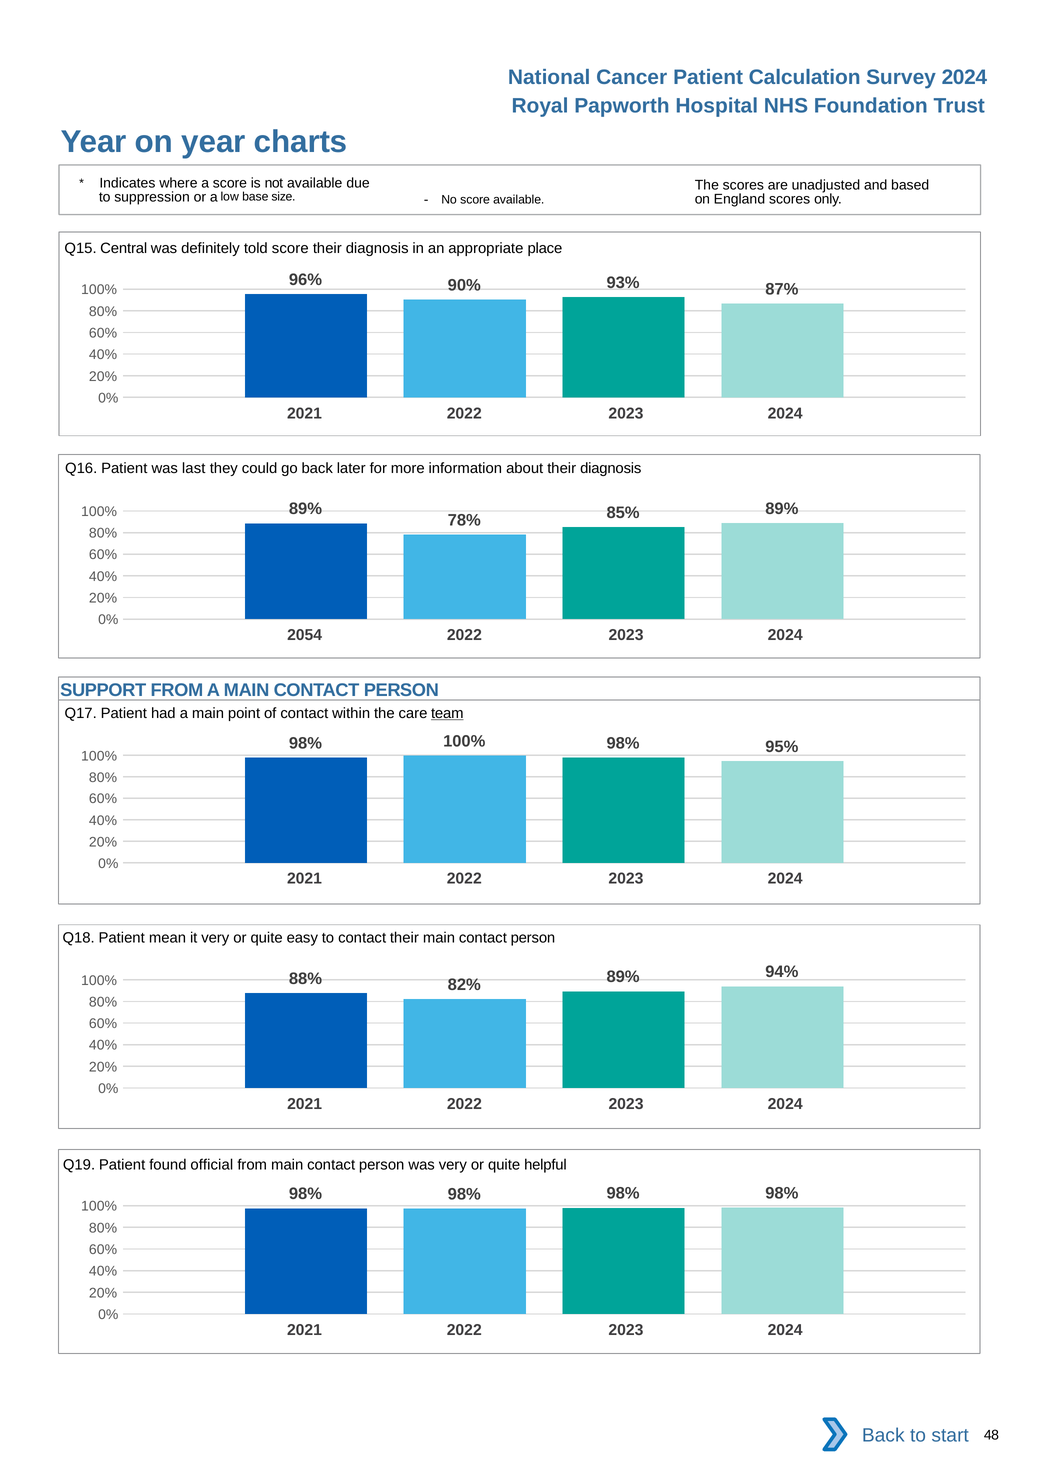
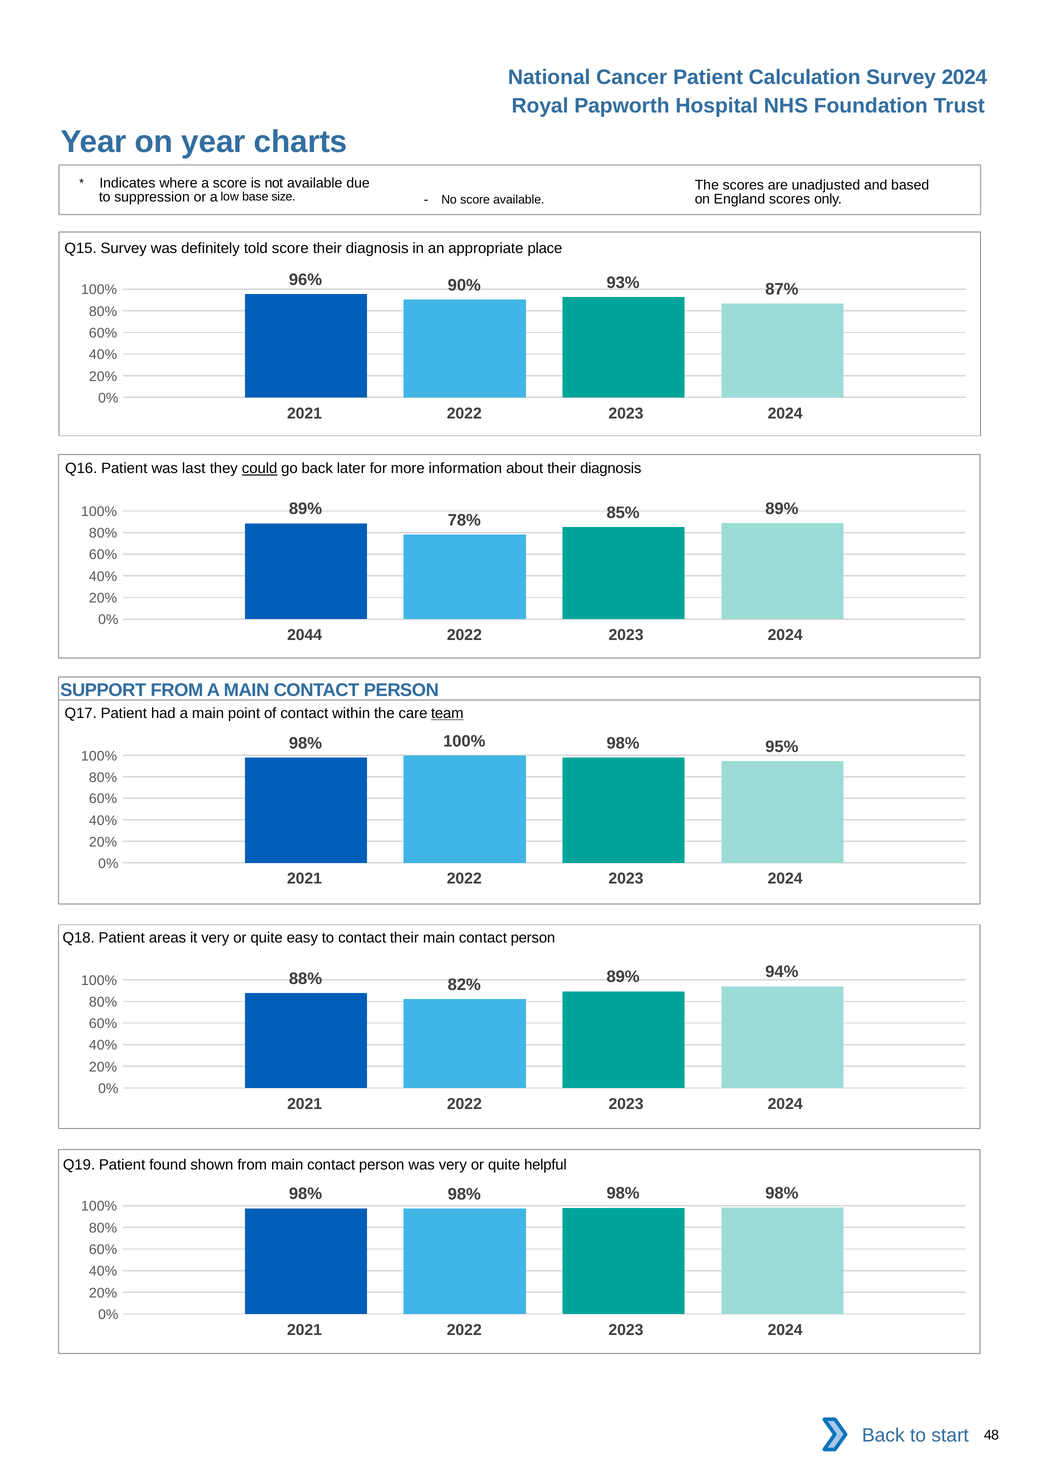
Q15 Central: Central -> Survey
could underline: none -> present
2054: 2054 -> 2044
mean: mean -> areas
official: official -> shown
